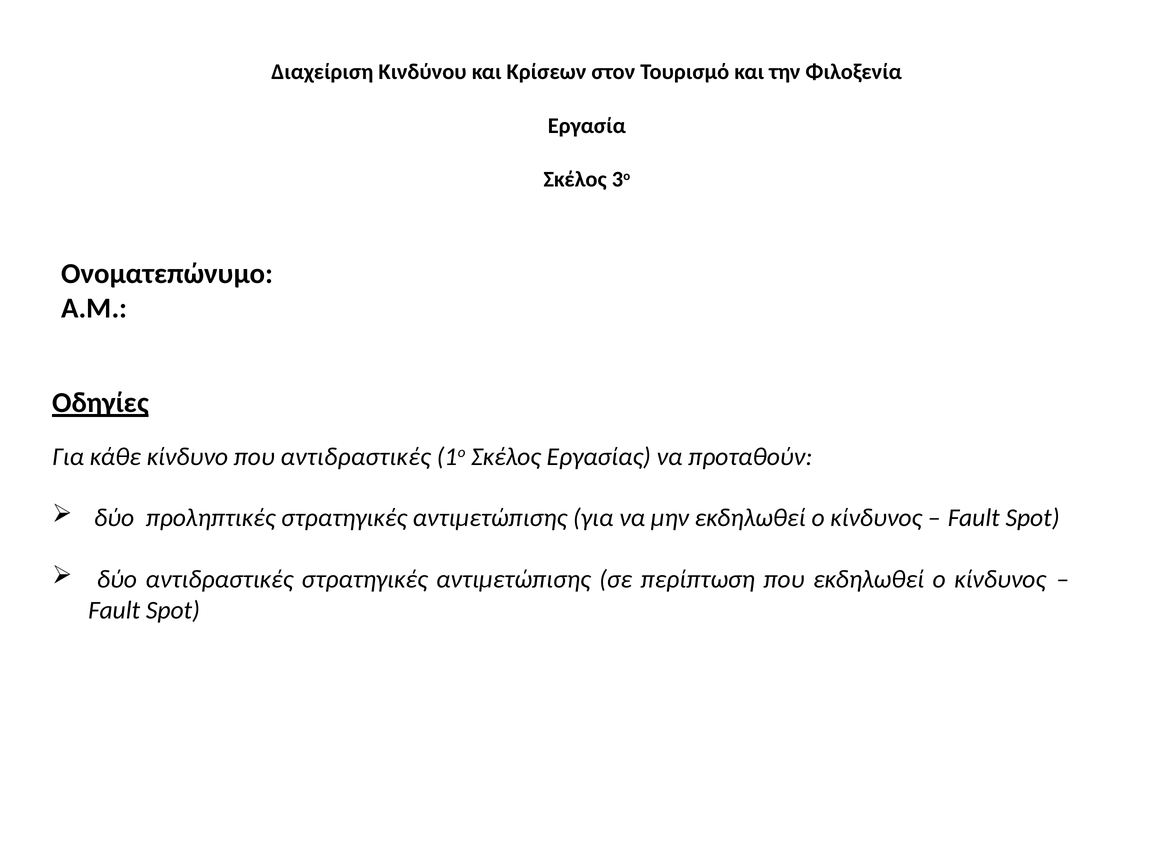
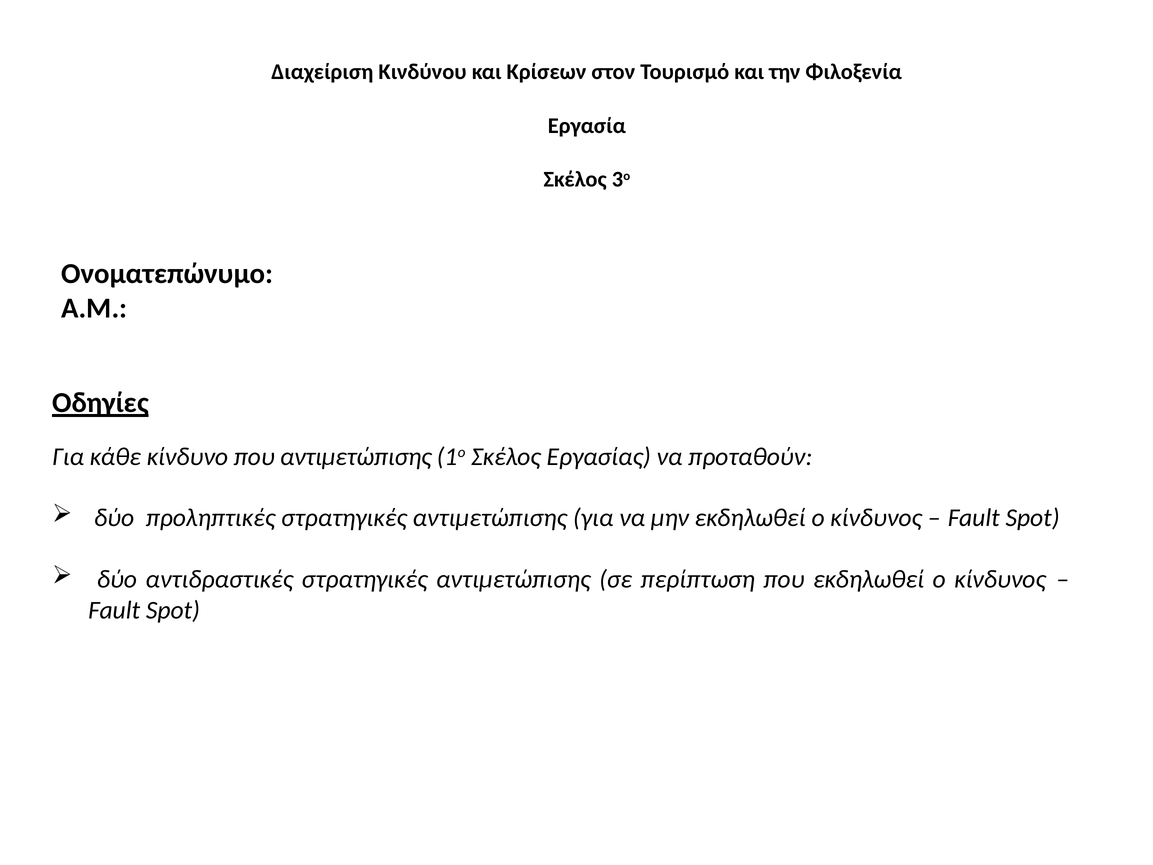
που αντιδραστικές: αντιδραστικές -> αντιμετώπισης
